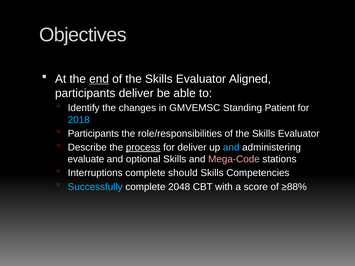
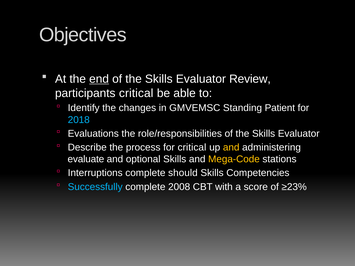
Aligned: Aligned -> Review
participants deliver: deliver -> critical
Participants at (93, 134): Participants -> Evaluations
process underline: present -> none
for deliver: deliver -> critical
and at (231, 147) colour: light blue -> yellow
Mega-Code colour: pink -> yellow
2048: 2048 -> 2008
≥88%: ≥88% -> ≥23%
